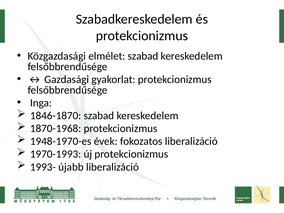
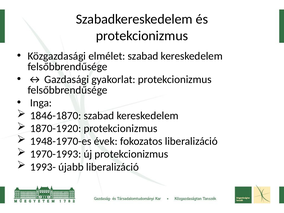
1870-1968: 1870-1968 -> 1870-1920
